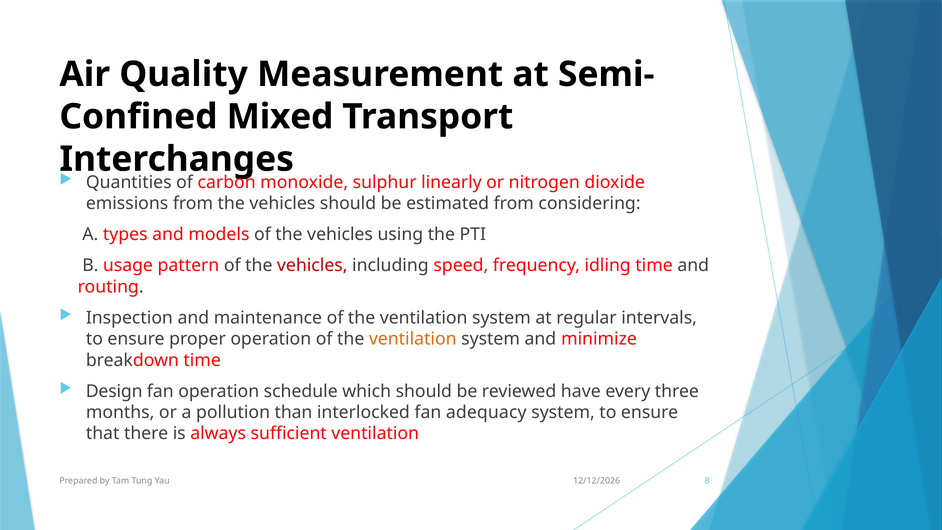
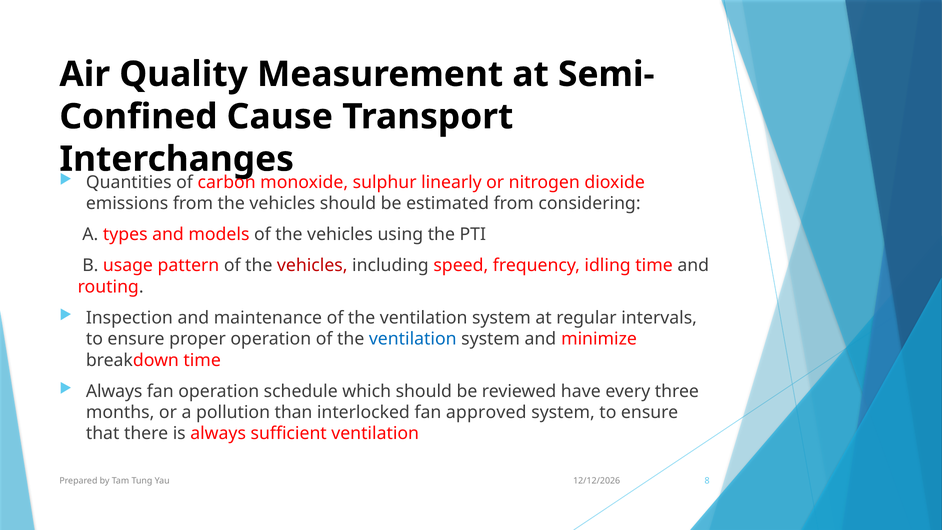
Mixed: Mixed -> Cause
ventilation at (413, 339) colour: orange -> blue
Design at (114, 391): Design -> Always
adequacy: adequacy -> approved
